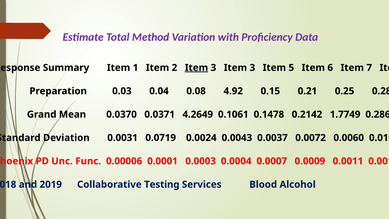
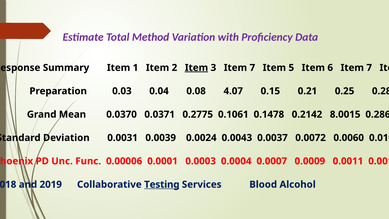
3 Item 3: 3 -> 7
4.92: 4.92 -> 4.07
4.2649: 4.2649 -> 0.2775
1.7749: 1.7749 -> 8.0015
0.0719: 0.0719 -> 0.0039
Testing underline: none -> present
